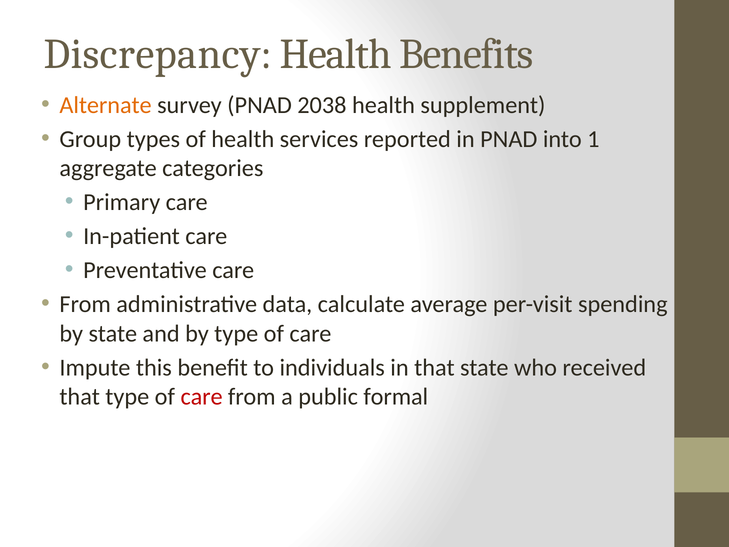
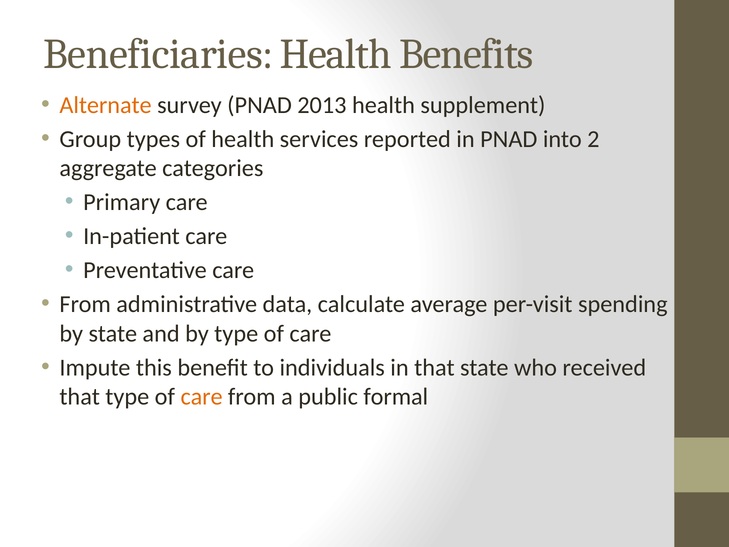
Discrepancy: Discrepancy -> Beneficiaries
2038: 2038 -> 2013
1: 1 -> 2
care at (202, 397) colour: red -> orange
